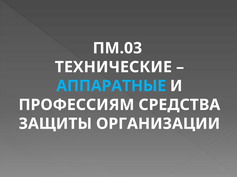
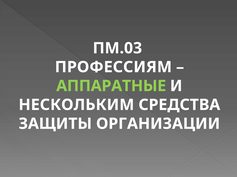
ТЕХНИЧЕСКИЕ: ТЕХНИЧЕСКИЕ -> ПРОФЕССИЯМ
АППАРАТНЫЕ colour: light blue -> light green
ПРОФЕССИЯМ: ПРОФЕССИЯМ -> НЕСКОЛЬКИМ
